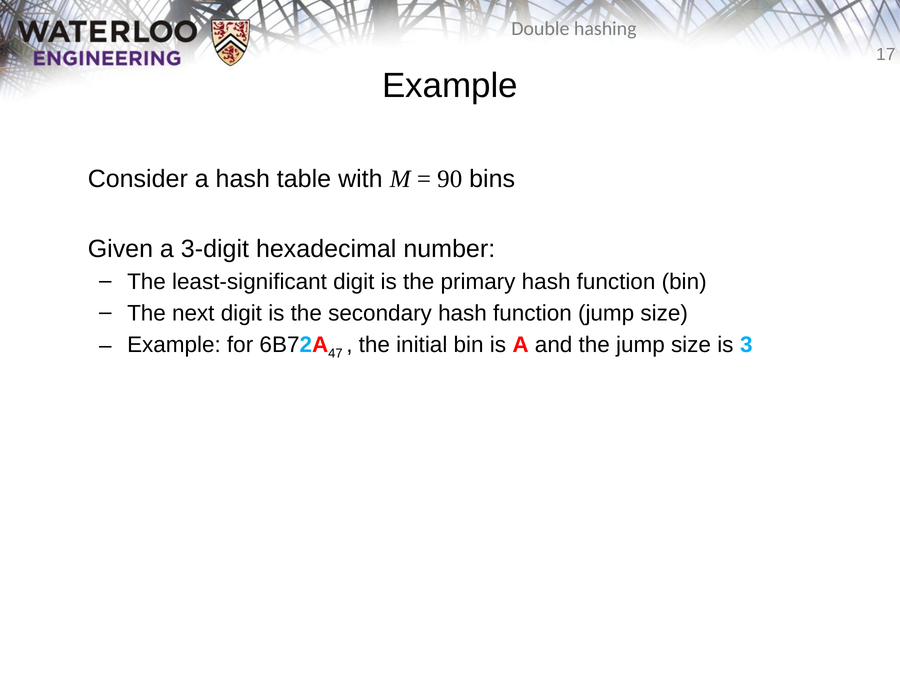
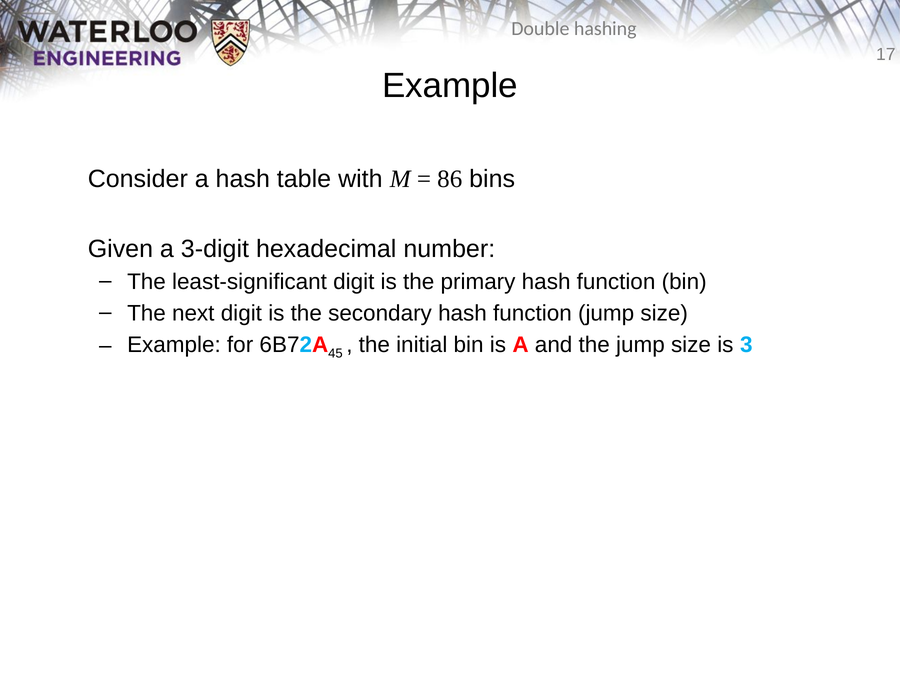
90: 90 -> 86
47: 47 -> 45
